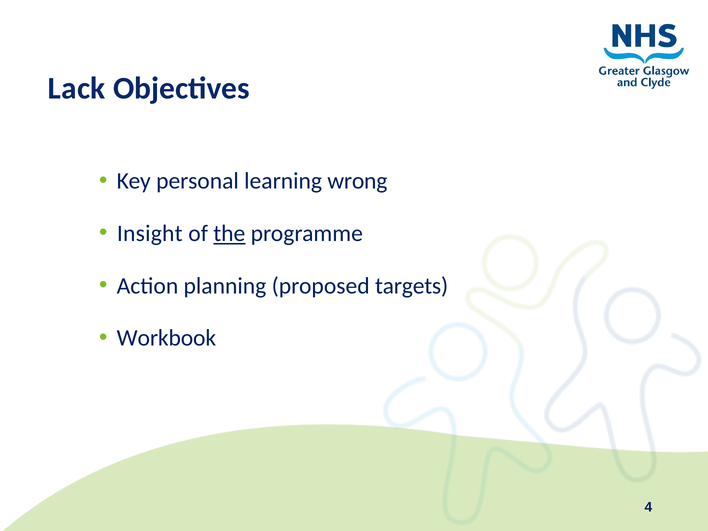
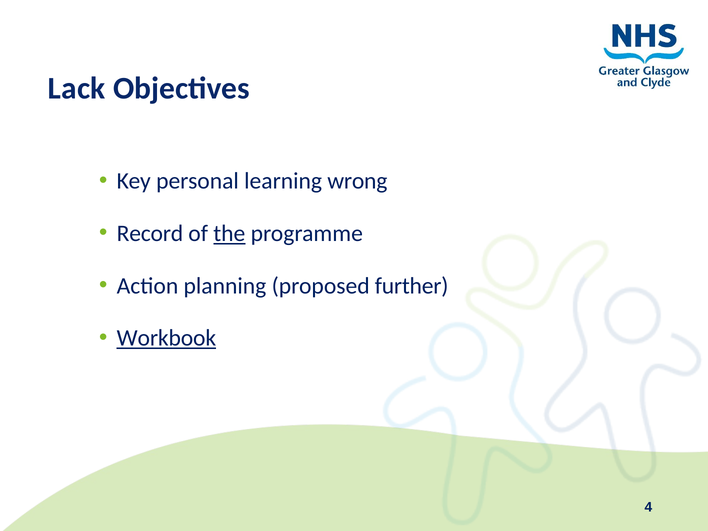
Insight: Insight -> Record
targets: targets -> further
Workbook underline: none -> present
